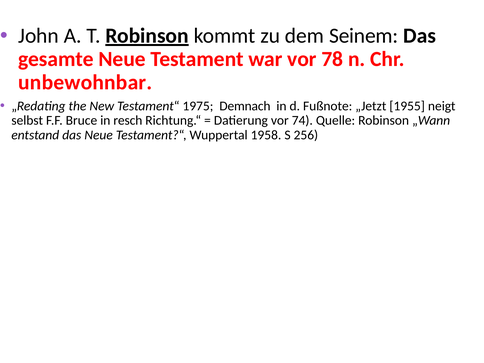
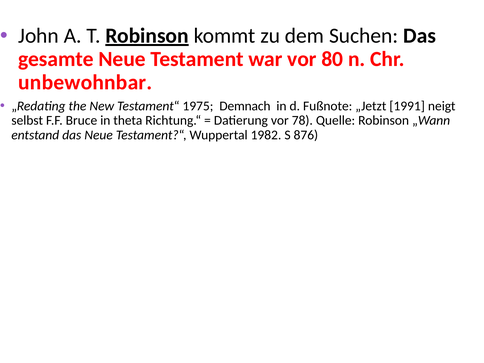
Seinem: Seinem -> Suchen
78: 78 -> 80
1955: 1955 -> 1991
resch: resch -> theta
74: 74 -> 78
1958: 1958 -> 1982
256: 256 -> 876
